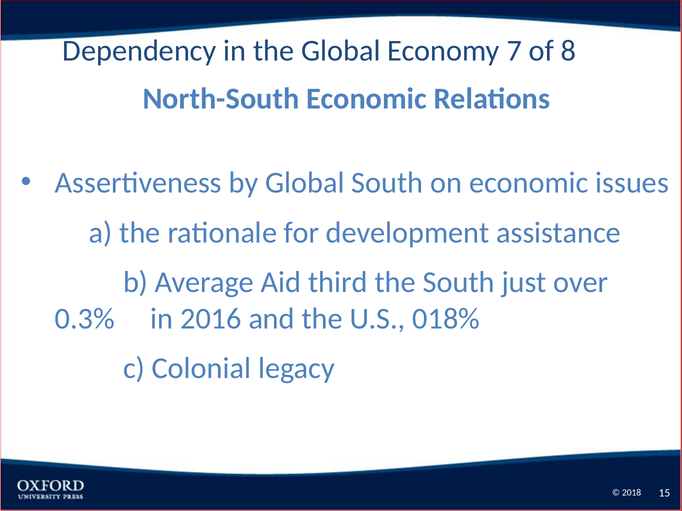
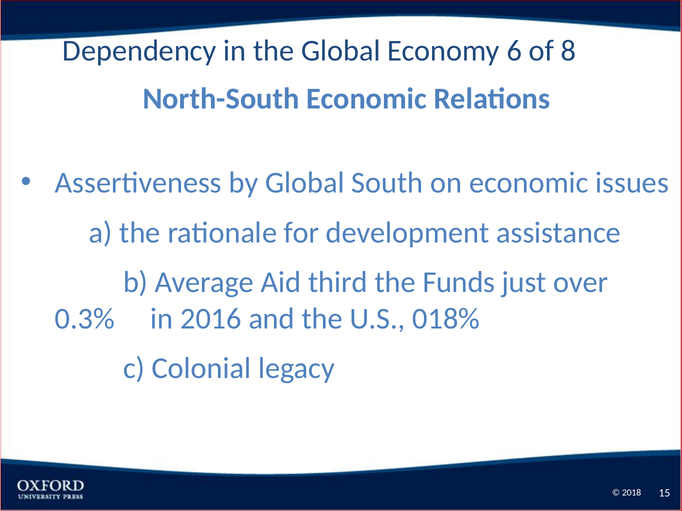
7: 7 -> 6
the South: South -> Funds
